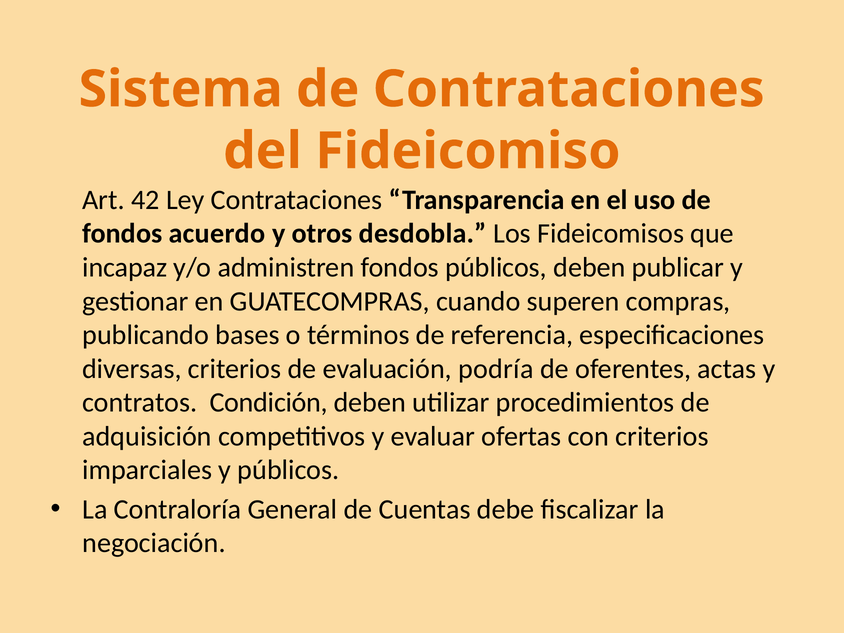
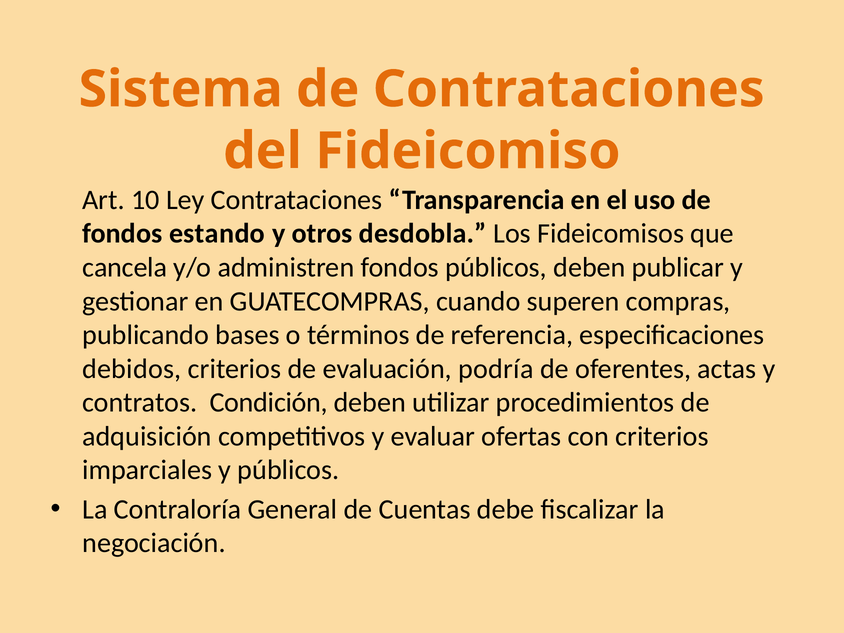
42: 42 -> 10
acuerdo: acuerdo -> estando
incapaz: incapaz -> cancela
diversas: diversas -> debidos
